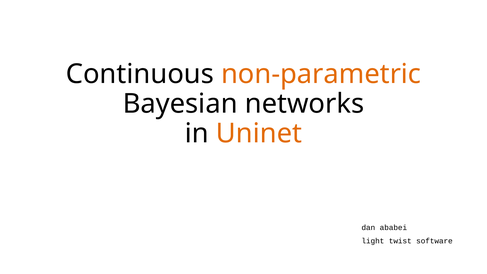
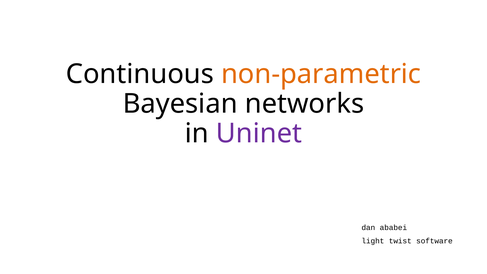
Uninet colour: orange -> purple
